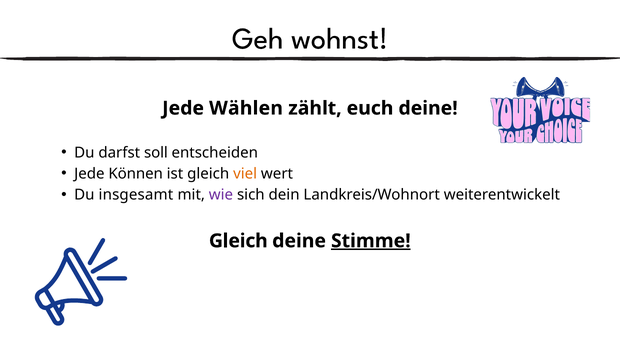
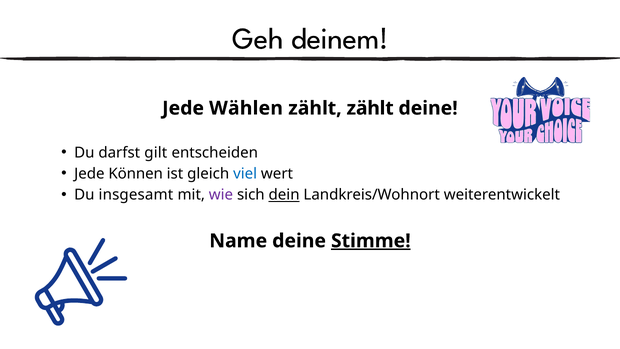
wohnst: wohnst -> deinem
zählt euch: euch -> zählt
soll: soll -> gilt
viel colour: orange -> blue
dein underline: none -> present
Gleich at (238, 241): Gleich -> Name
